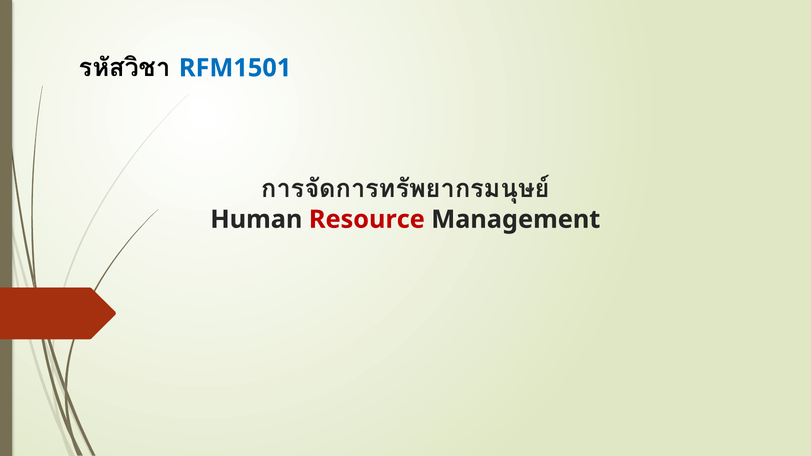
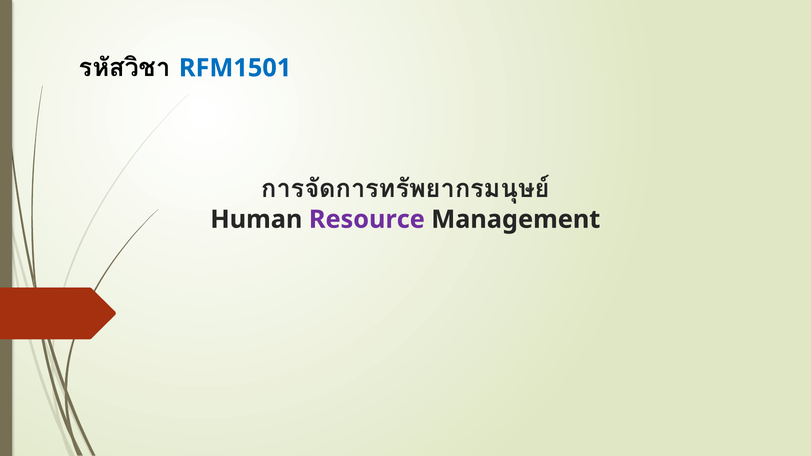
Resource colour: red -> purple
